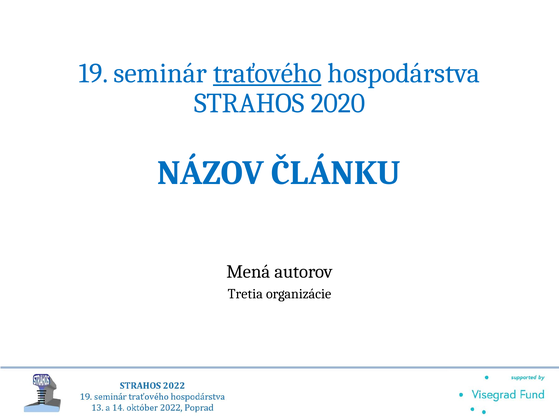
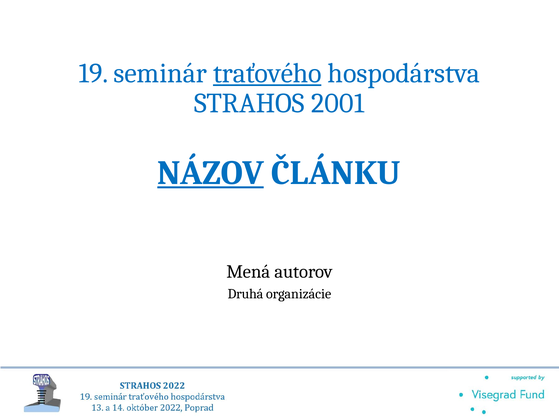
2020: 2020 -> 2001
NÁZOV underline: none -> present
Tretia: Tretia -> Druhá
